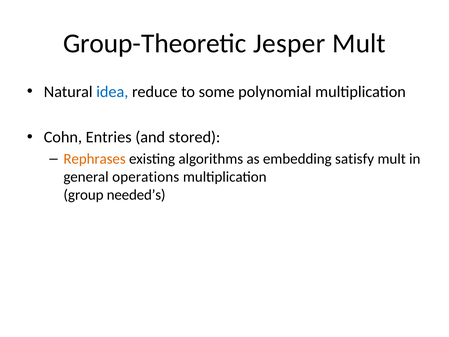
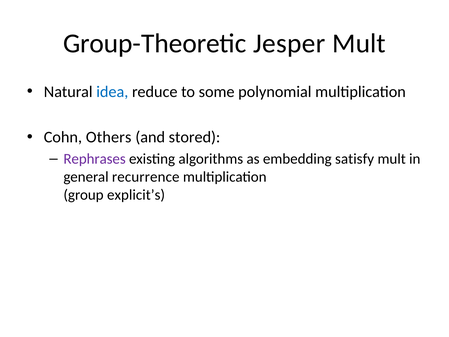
Entries: Entries -> Others
Rephrases colour: orange -> purple
operations: operations -> recurrence
needed’s: needed’s -> explicit’s
